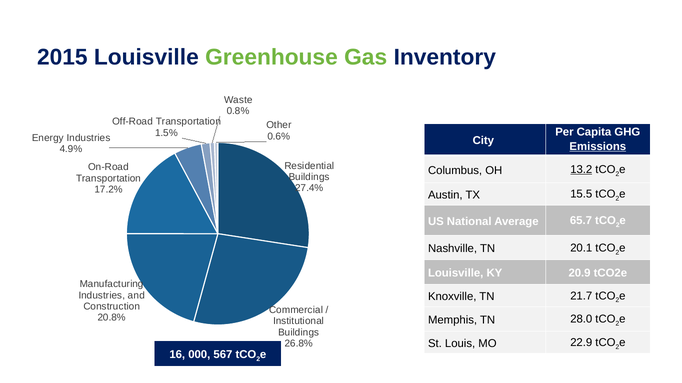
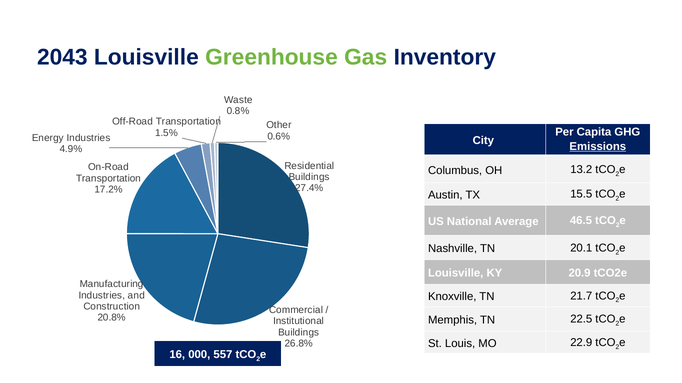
2015: 2015 -> 2043
13.2 underline: present -> none
65.7: 65.7 -> 46.5
28.0: 28.0 -> 22.5
567: 567 -> 557
